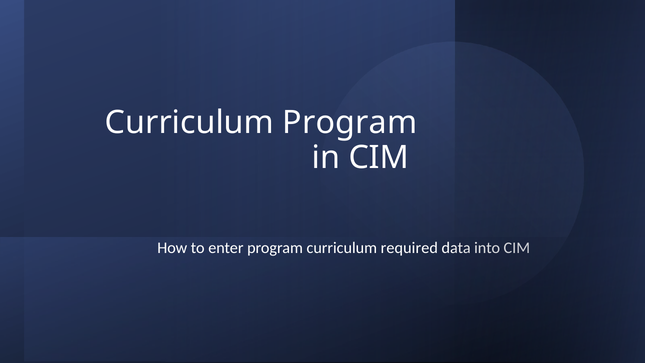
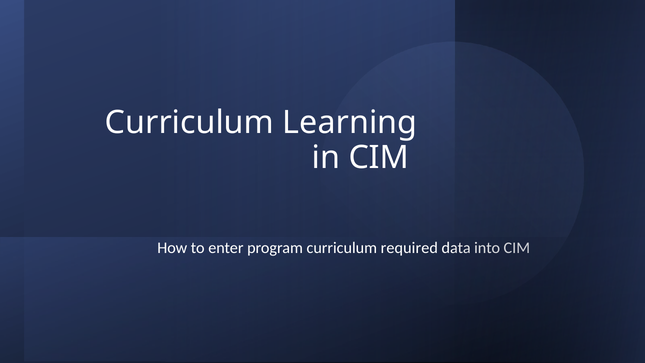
Curriculum Program: Program -> Learning
